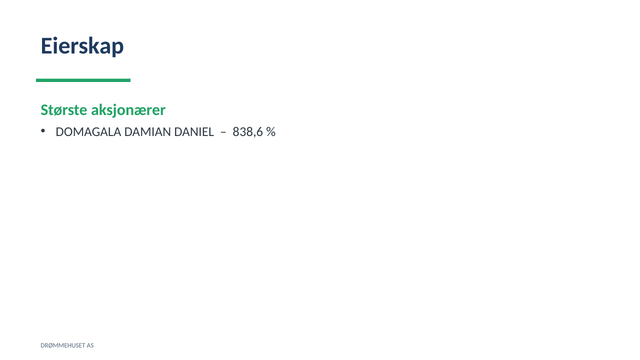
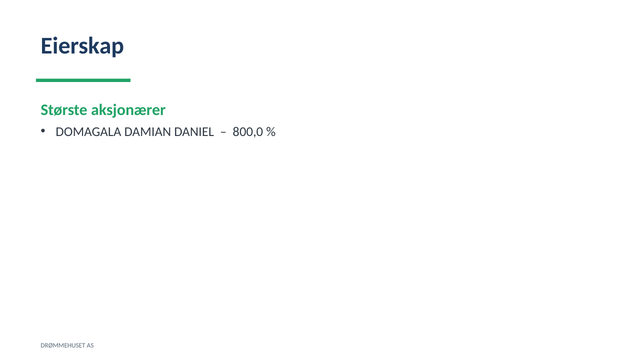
838,6: 838,6 -> 800,0
